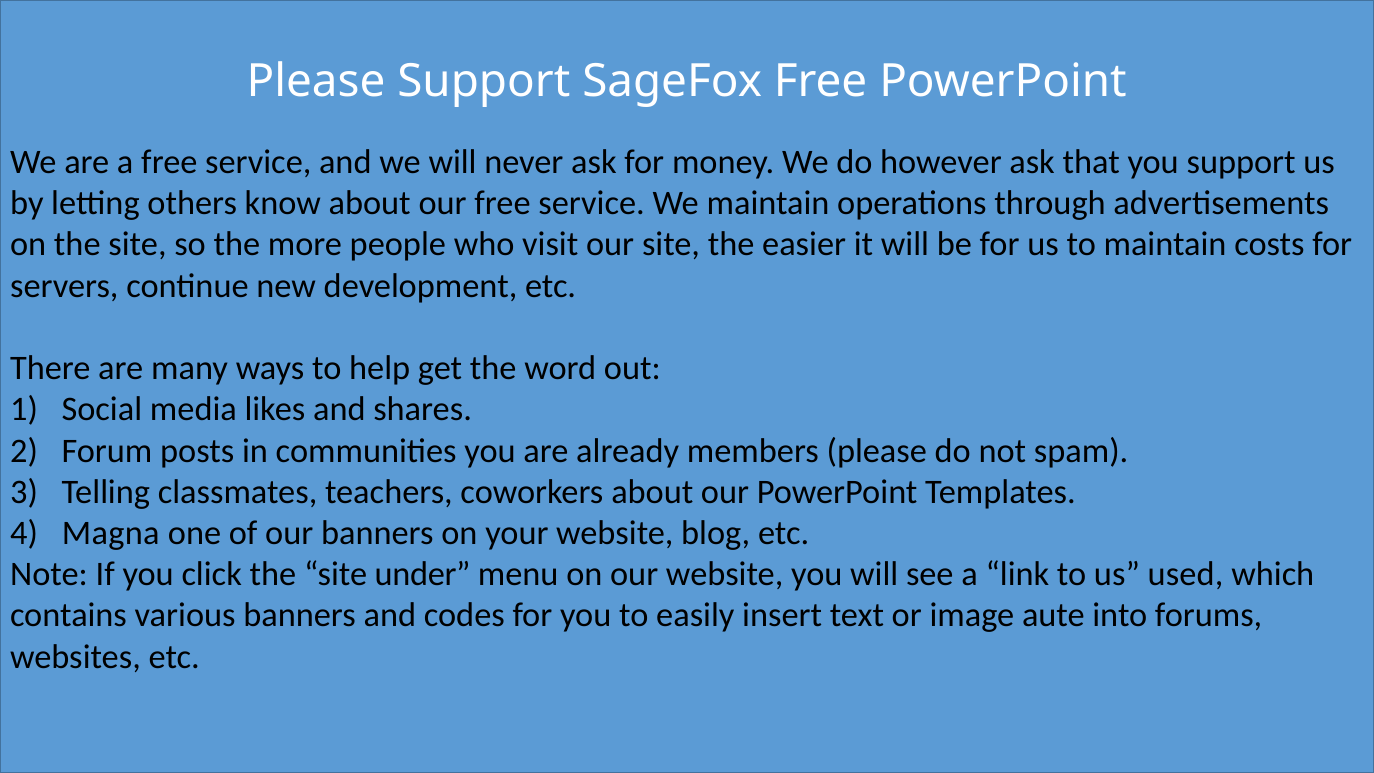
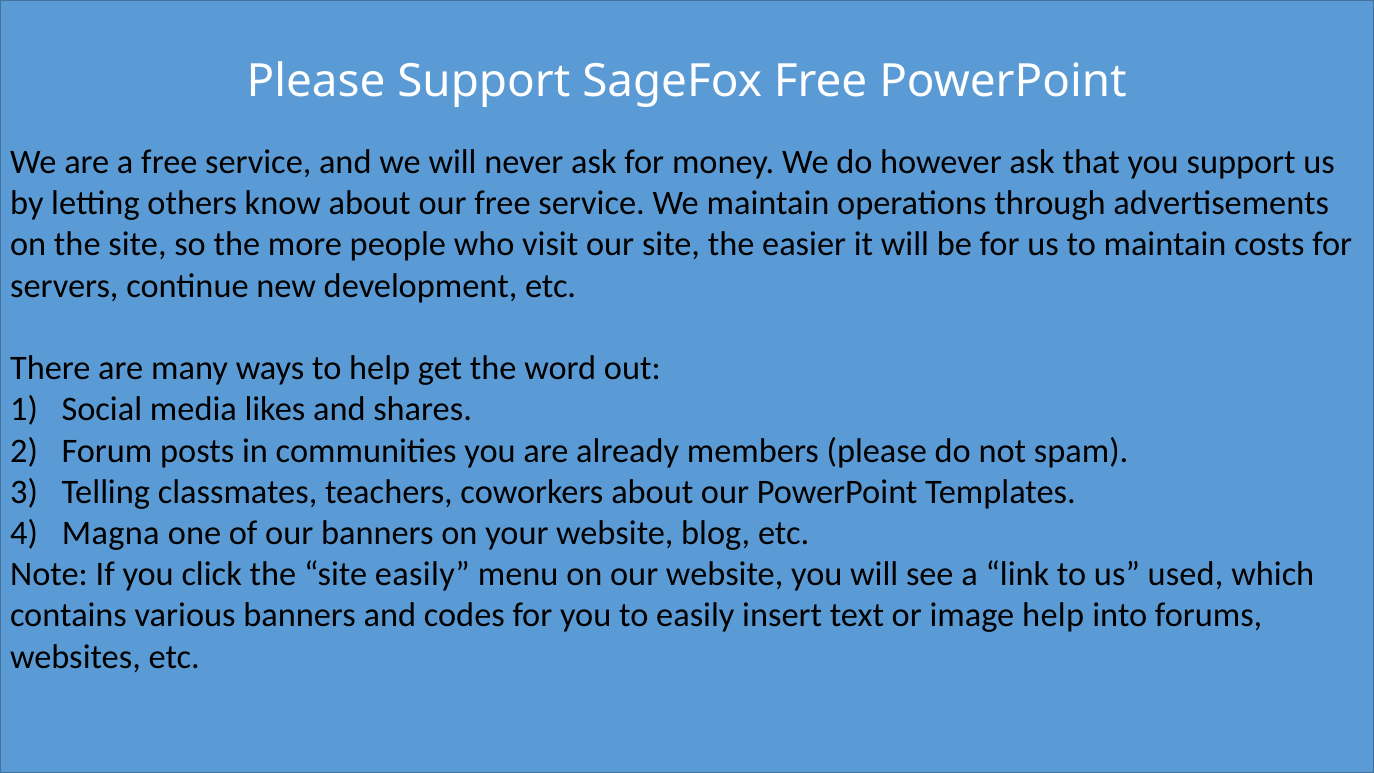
site under: under -> easily
image aute: aute -> help
